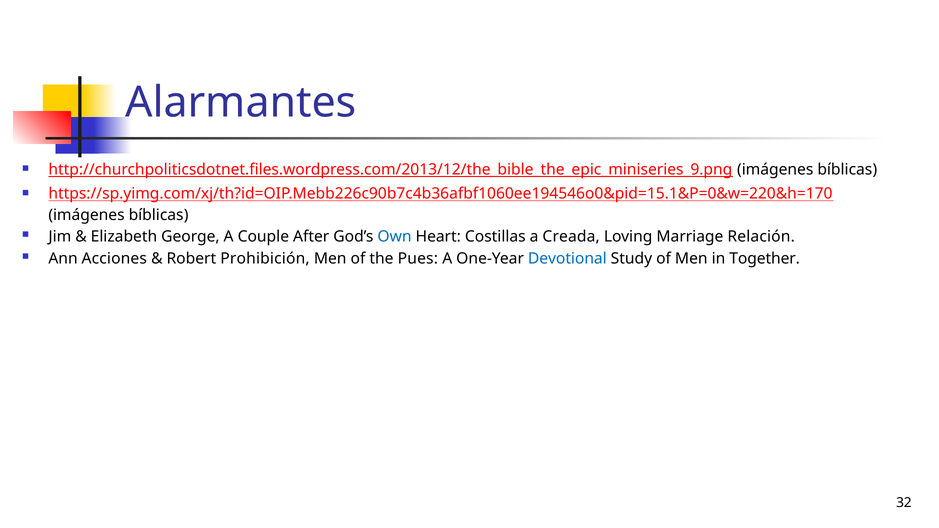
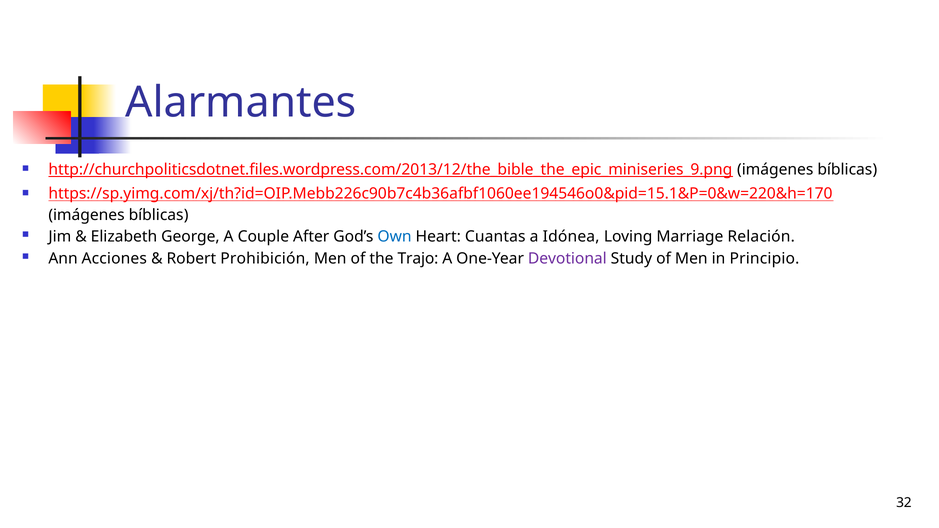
Costillas: Costillas -> Cuantas
Creada: Creada -> Idónea
Pues: Pues -> Trajo
Devotional colour: blue -> purple
Together: Together -> Principio
